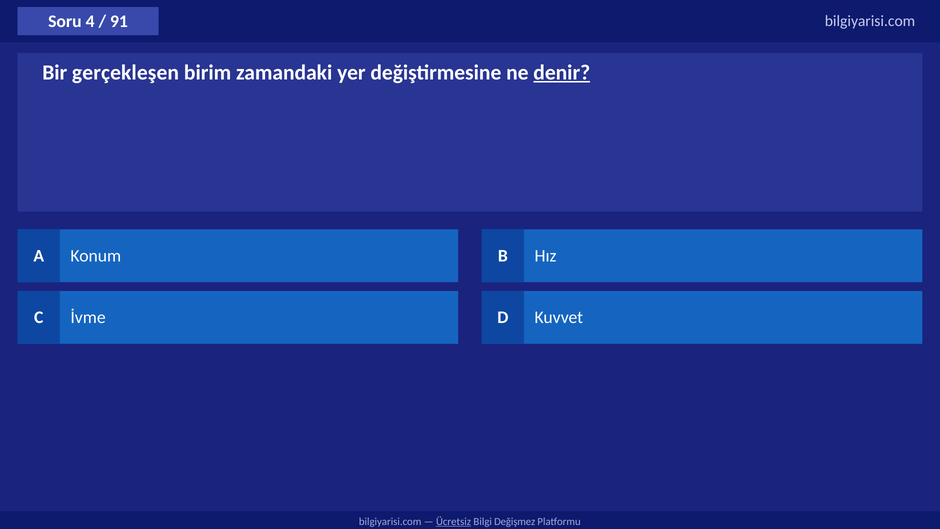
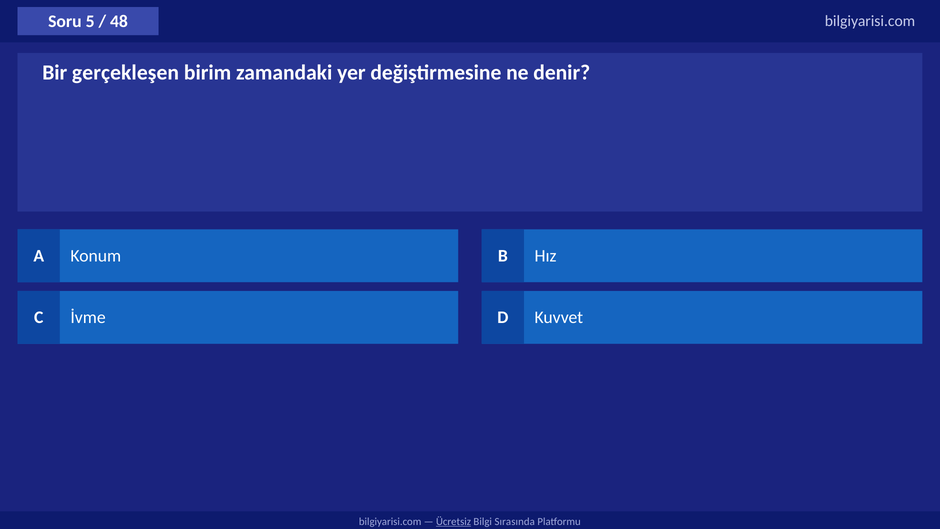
4: 4 -> 5
91: 91 -> 48
denir underline: present -> none
Değişmez: Değişmez -> Sırasında
